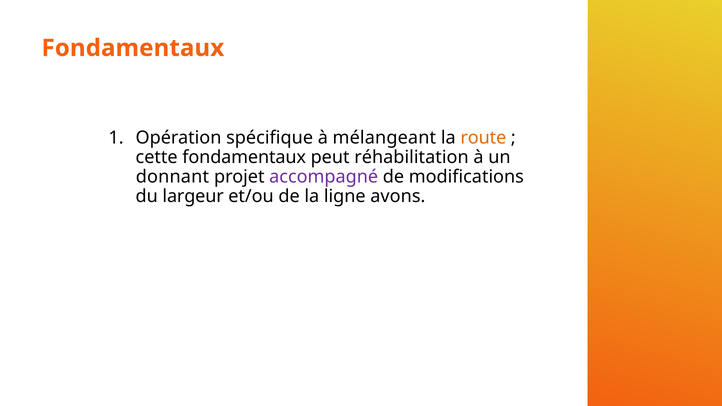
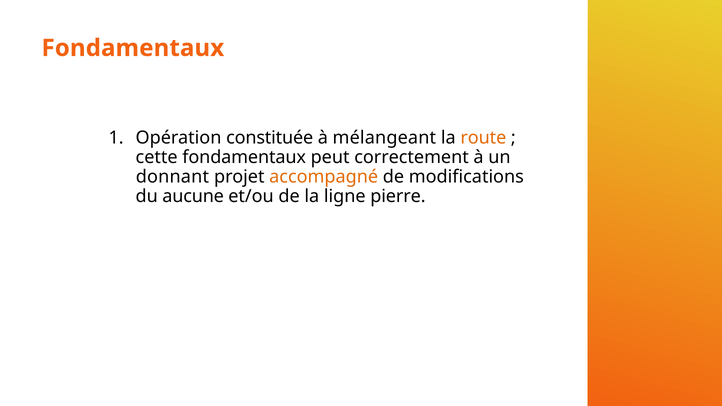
spécifique: spécifique -> constituée
réhabilitation: réhabilitation -> correctement
accompagné colour: purple -> orange
largeur: largeur -> aucune
avons: avons -> pierre
